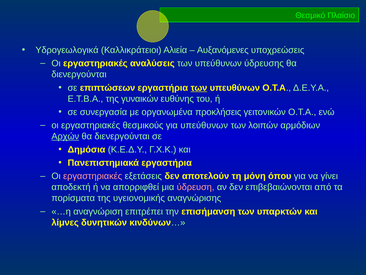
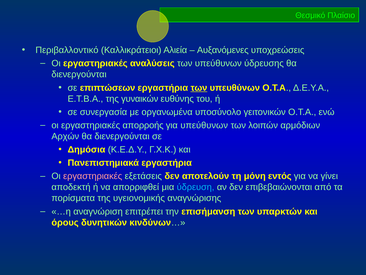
Υδρογεωλογικά: Υδρογεωλογικά -> Περιβαλλοντικό
προκλήσεις: προκλήσεις -> υποσύνολο
θεσμικούς: θεσμικούς -> απορροής
Αρχών underline: present -> none
όπου: όπου -> εντός
ύδρευση colour: pink -> light blue
λίμνες: λίμνες -> όρους
